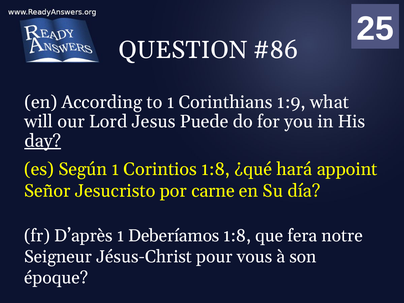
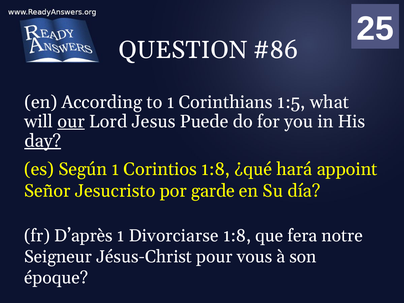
1:9: 1:9 -> 1:5
our underline: none -> present
carne: carne -> garde
Deberíamos: Deberíamos -> Divorciarse
